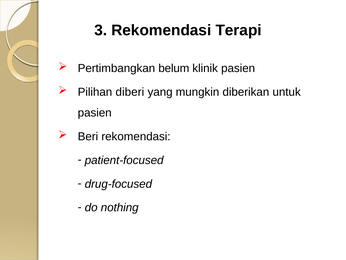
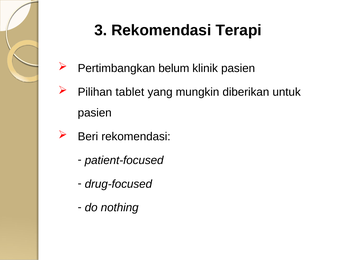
diberi: diberi -> tablet
